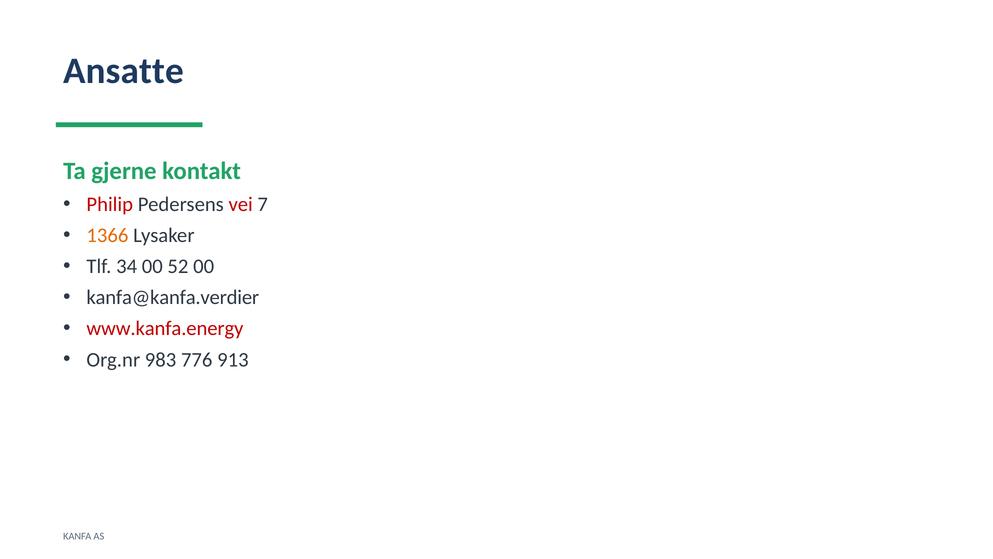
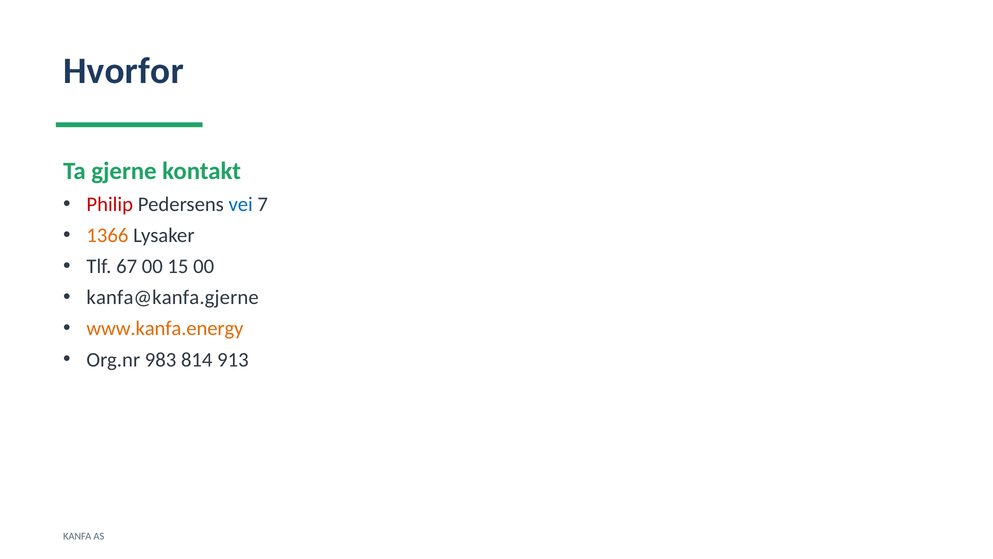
Ansatte: Ansatte -> Hvorfor
vei colour: red -> blue
34: 34 -> 67
52: 52 -> 15
kanfa@kanfa.verdier: kanfa@kanfa.verdier -> kanfa@kanfa.gjerne
www.kanfa.energy colour: red -> orange
776: 776 -> 814
